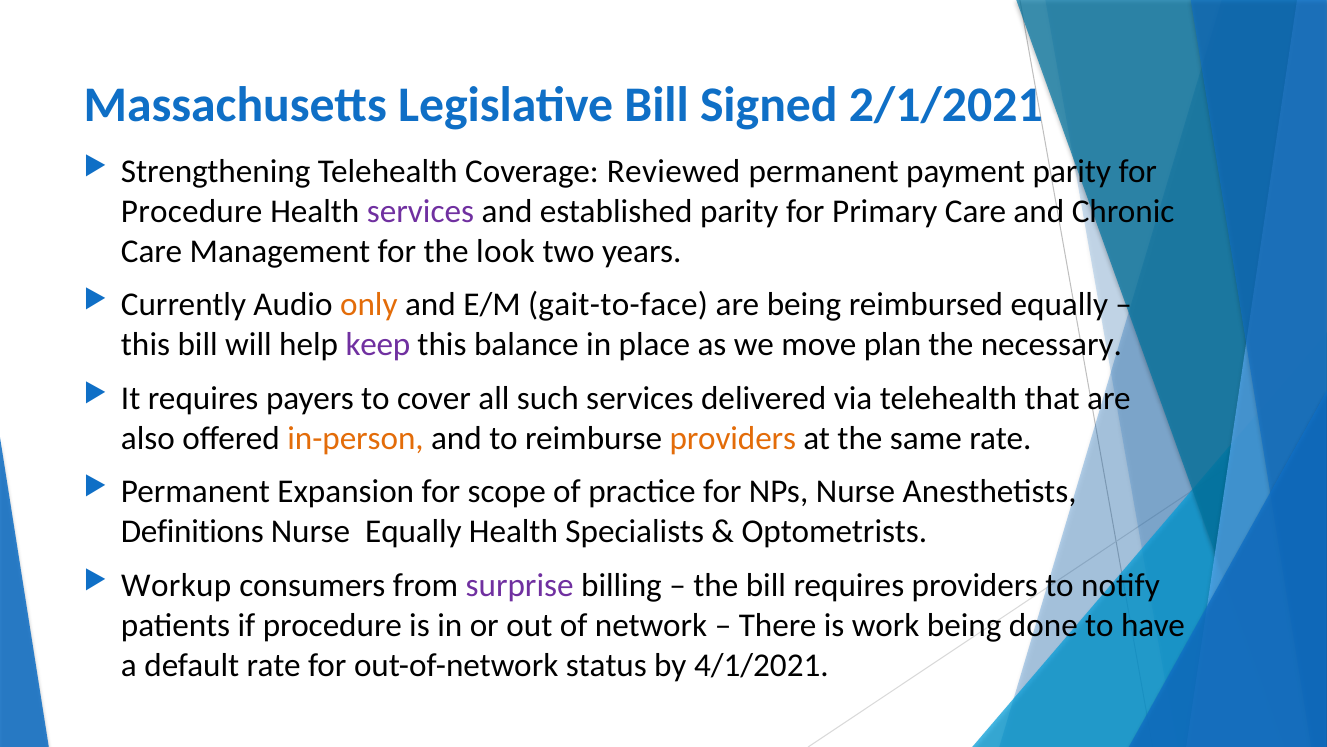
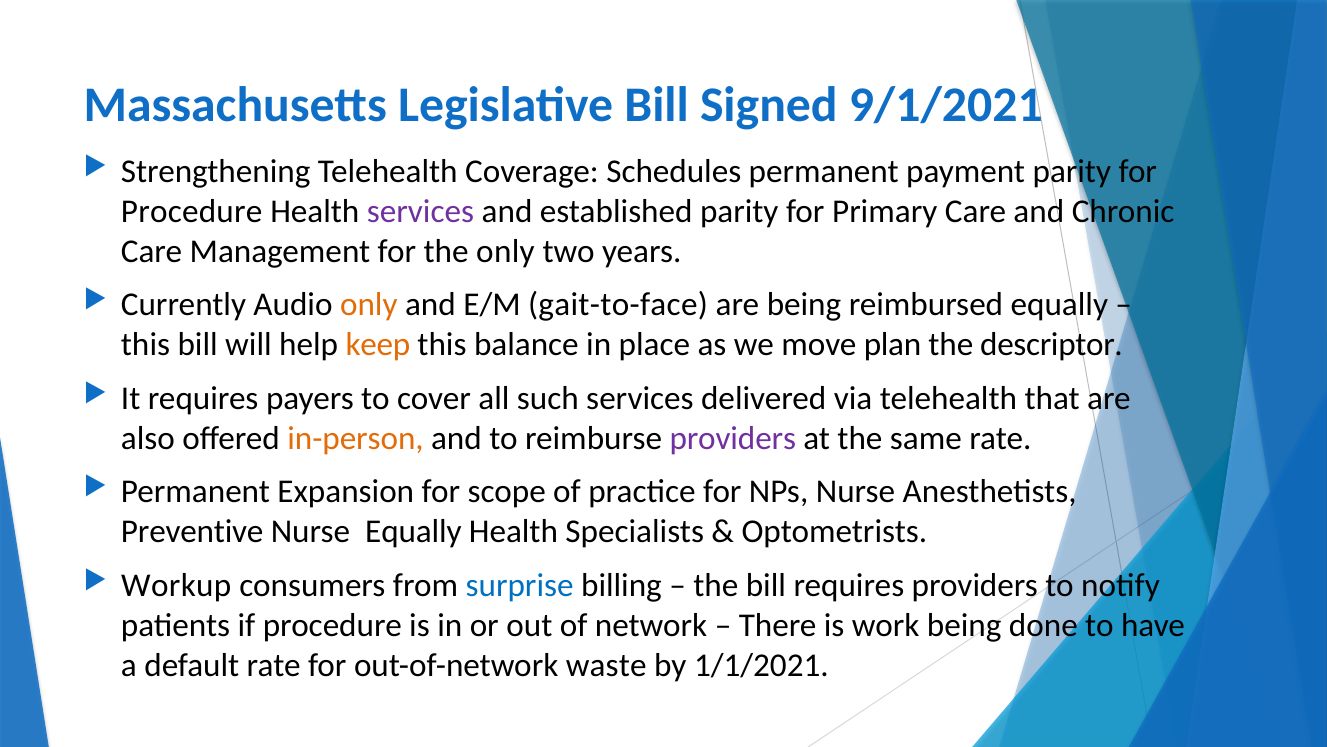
2/1/2021: 2/1/2021 -> 9/1/2021
Reviewed: Reviewed -> Schedules
the look: look -> only
keep colour: purple -> orange
necessary: necessary -> descriptor
providers at (733, 438) colour: orange -> purple
Definitions: Definitions -> Preventive
surprise colour: purple -> blue
status: status -> waste
4/1/2021: 4/1/2021 -> 1/1/2021
